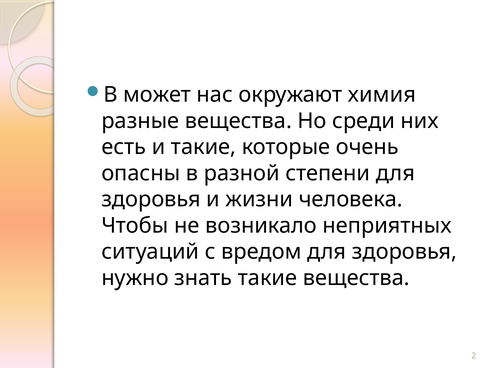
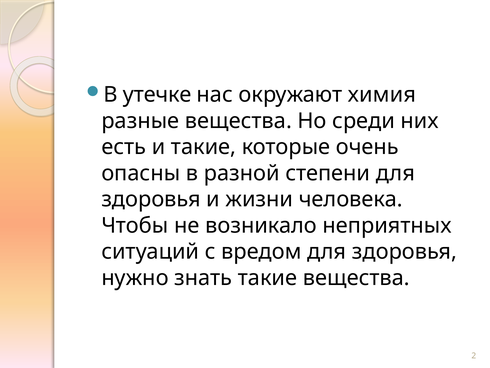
может: может -> утечке
